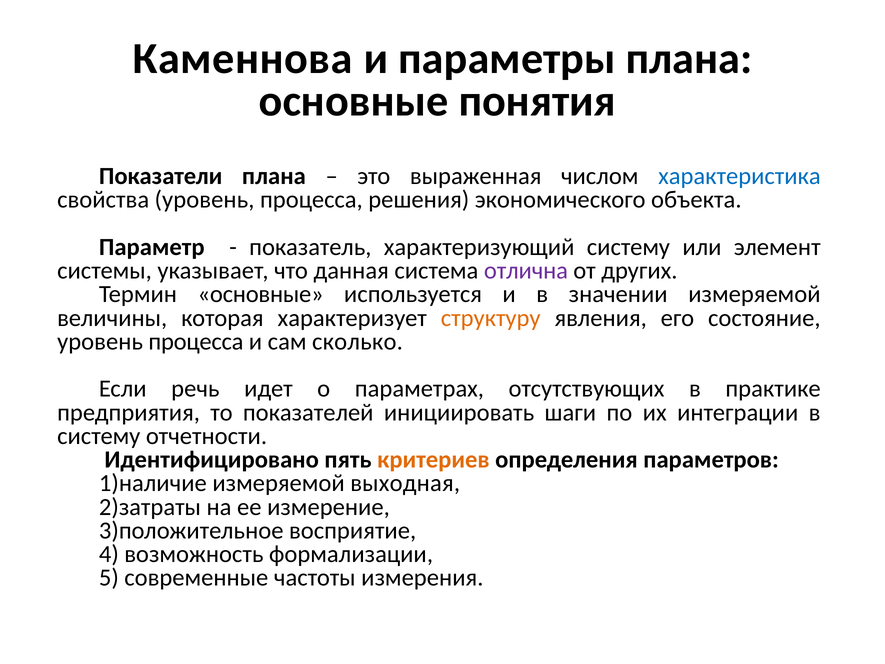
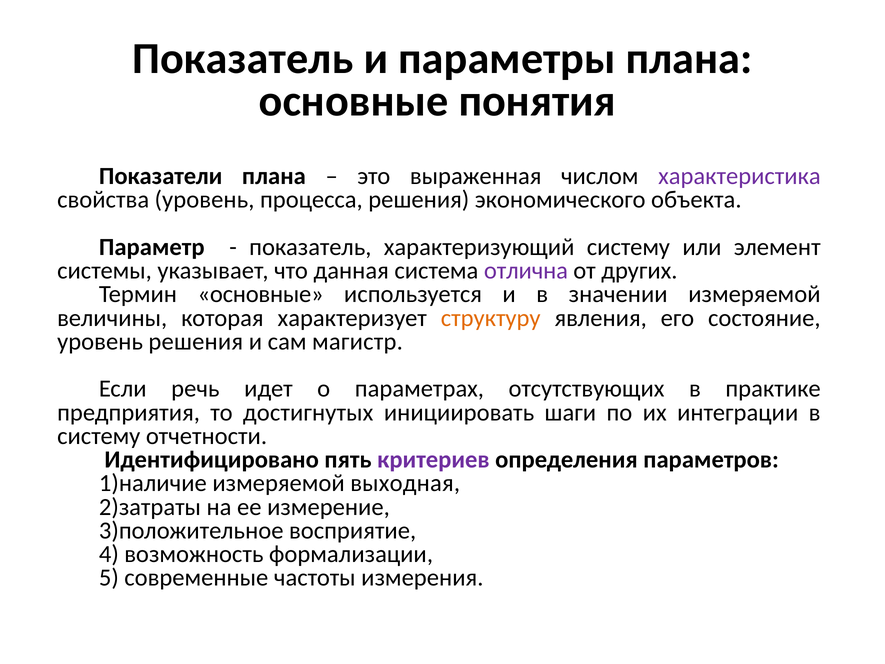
Каменнова at (243, 59): Каменнова -> Показатель
характеристика colour: blue -> purple
процесса at (196, 341): процесса -> решения
сколько: сколько -> магистр
показателей: показателей -> достигнутых
критериев colour: orange -> purple
